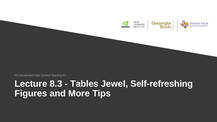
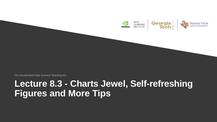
Tables: Tables -> Charts
